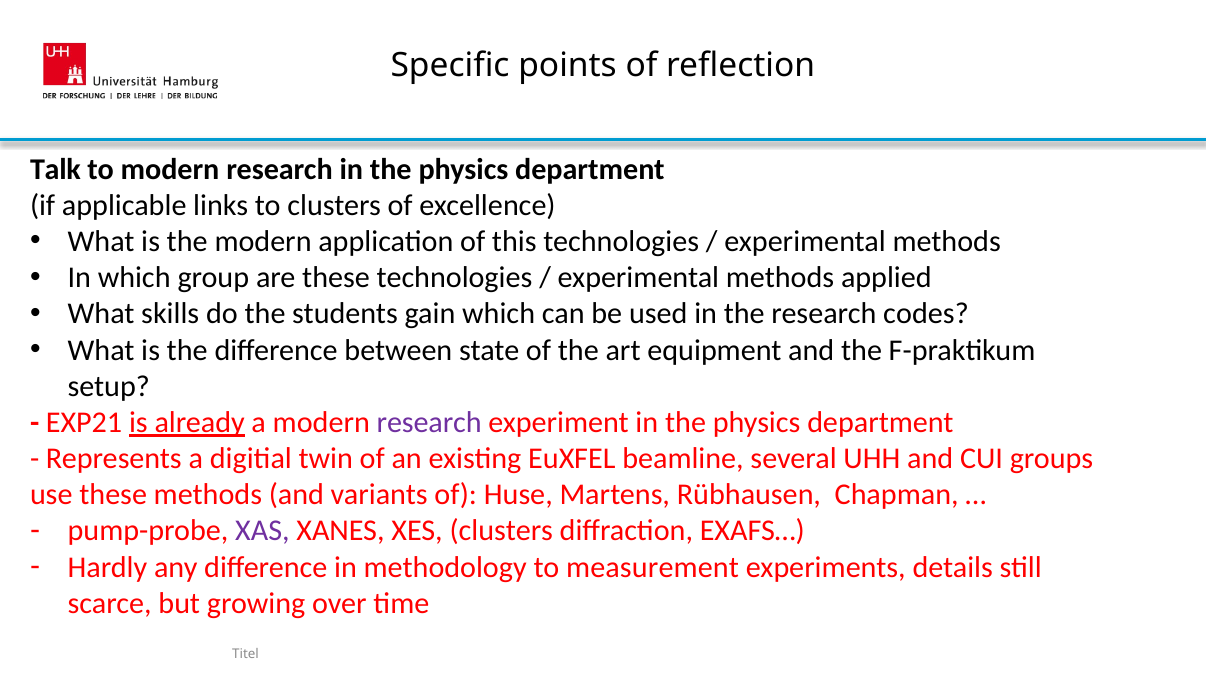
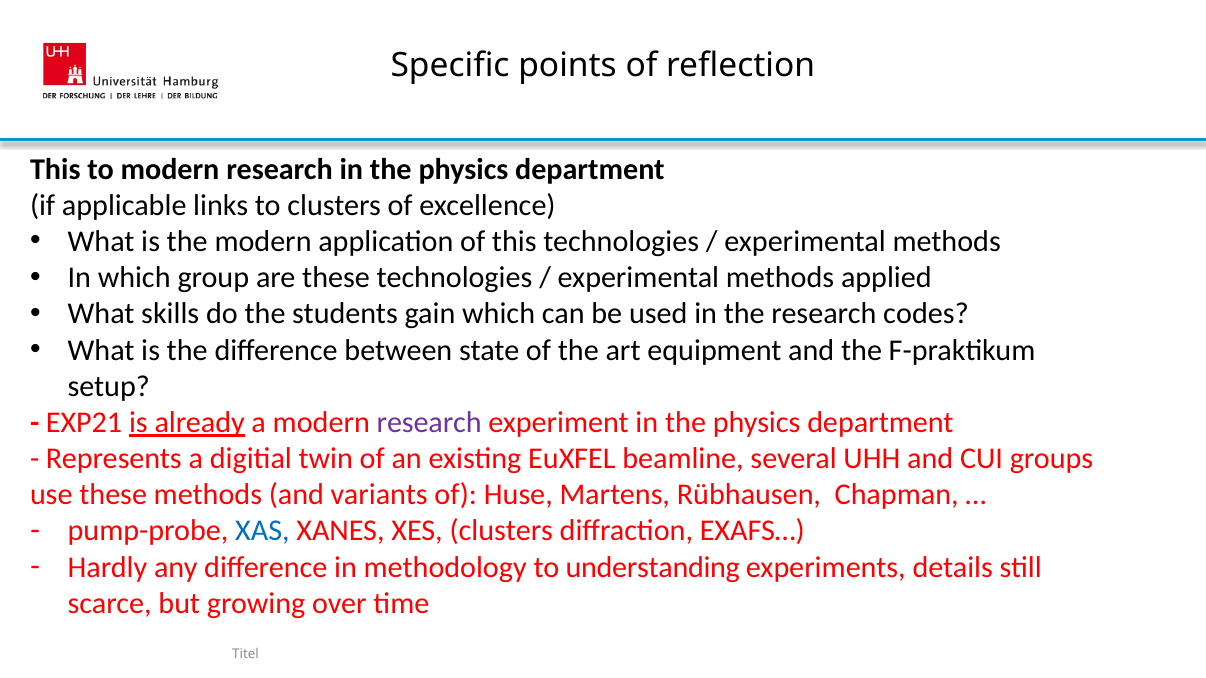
Talk at (55, 169): Talk -> This
XAS colour: purple -> blue
measurement: measurement -> understanding
